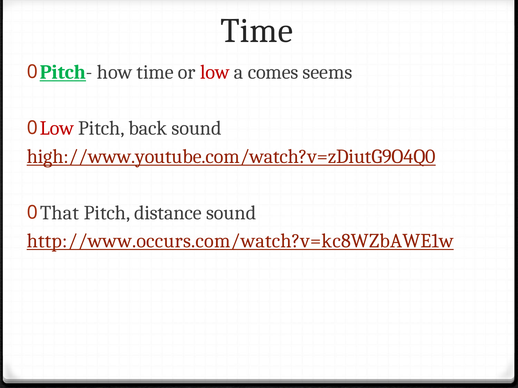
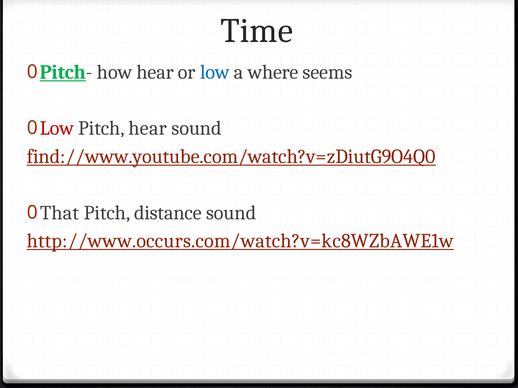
how time: time -> hear
low at (215, 72) colour: red -> blue
comes: comes -> where
Pitch back: back -> hear
high://www.youtube.com/watch?v=zDiutG9O4Q0: high://www.youtube.com/watch?v=zDiutG9O4Q0 -> find://www.youtube.com/watch?v=zDiutG9O4Q0
